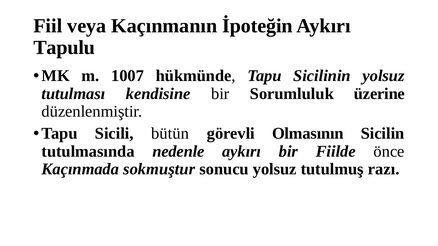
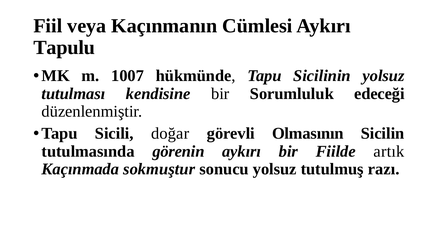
İpoteğin: İpoteğin -> Cümlesi
üzerine: üzerine -> edeceği
bütün: bütün -> doğar
nedenle: nedenle -> görenin
önce: önce -> artık
